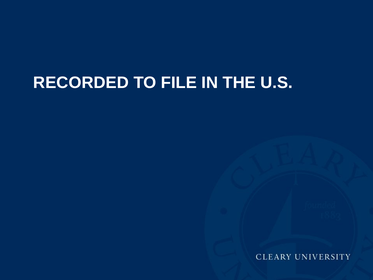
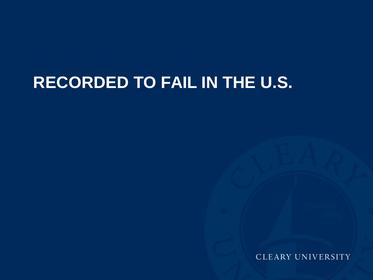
FILE: FILE -> FAIL
